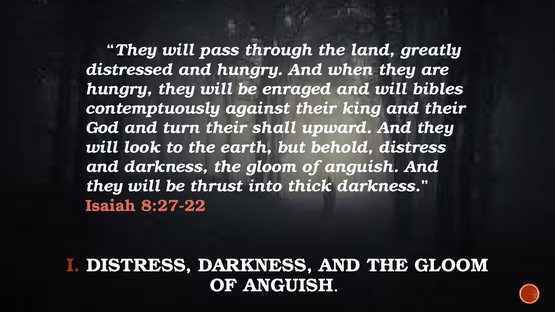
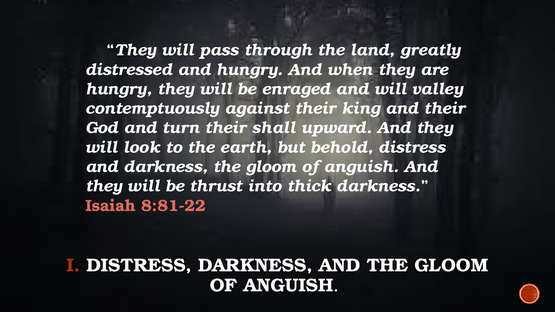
bibles: bibles -> valley
8:27-22: 8:27-22 -> 8:81-22
